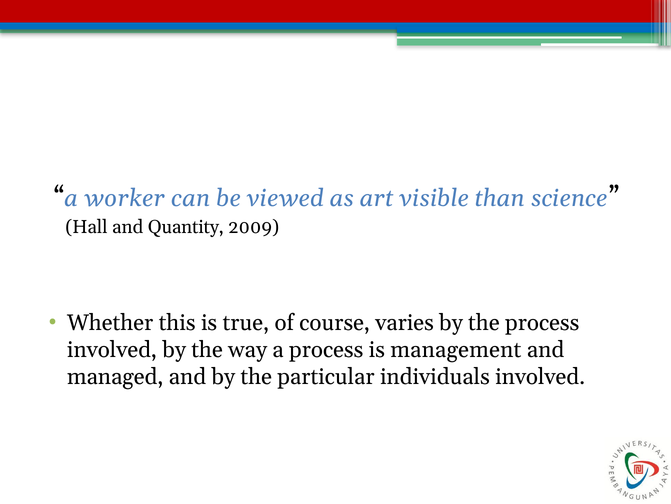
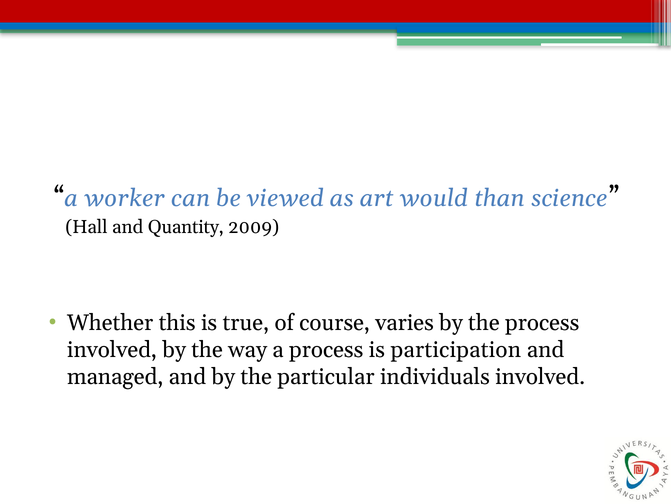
visible: visible -> would
management: management -> participation
